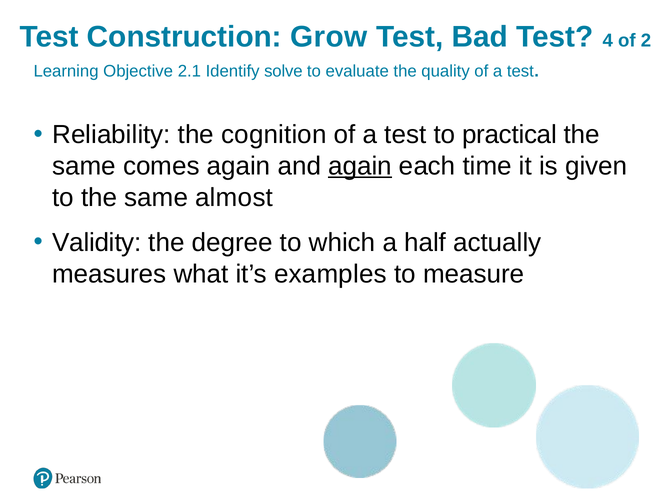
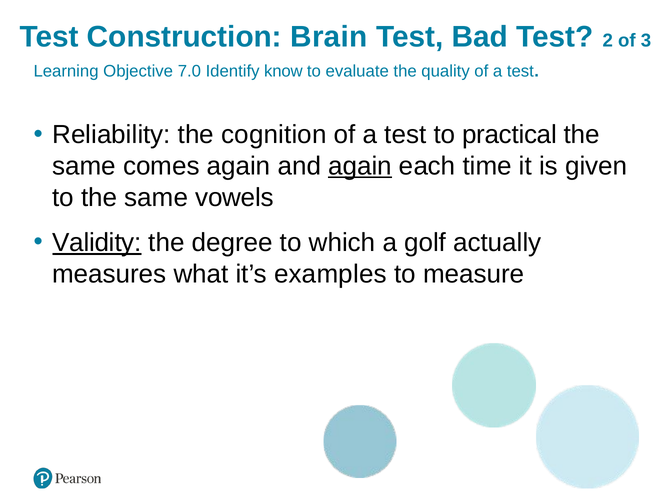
Grow: Grow -> Brain
4: 4 -> 2
2: 2 -> 3
2.1: 2.1 -> 7.0
solve: solve -> know
almost: almost -> vowels
Validity underline: none -> present
half: half -> golf
